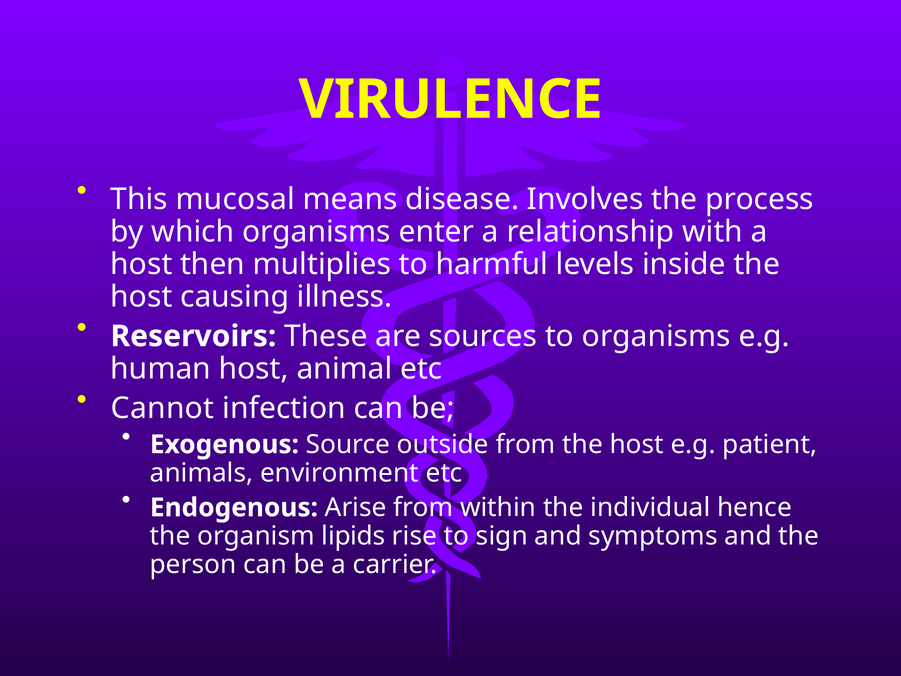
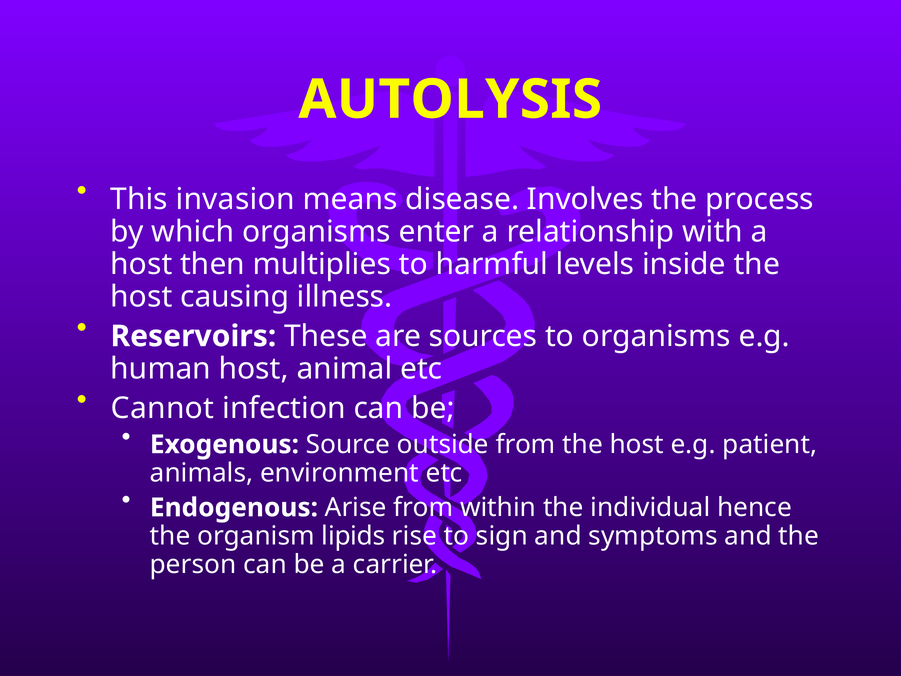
VIRULENCE: VIRULENCE -> AUTOLYSIS
mucosal: mucosal -> invasion
